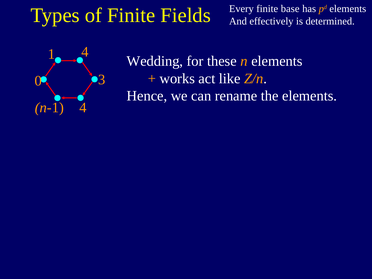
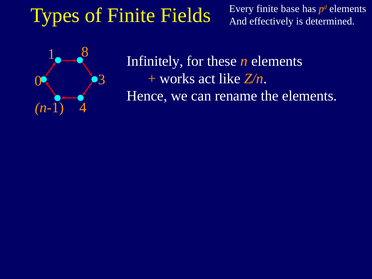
1 4: 4 -> 8
Wedding: Wedding -> Infinitely
